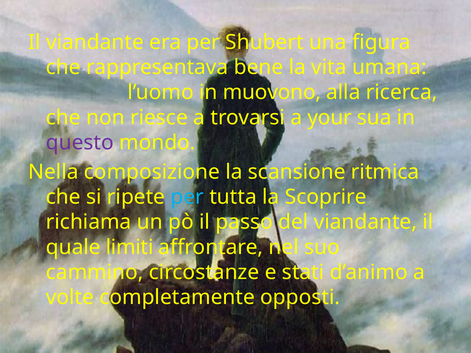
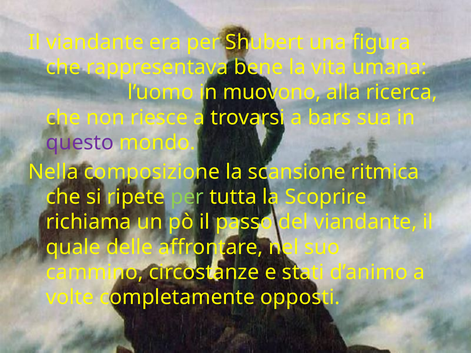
your: your -> bars
per at (187, 197) colour: light blue -> light green
limiti: limiti -> delle
